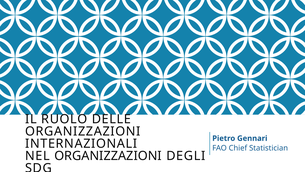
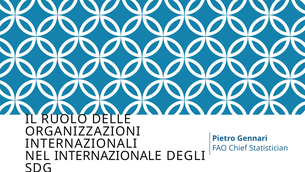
NEL ORGANIZZAZIONI: ORGANIZZAZIONI -> INTERNAZIONALE
